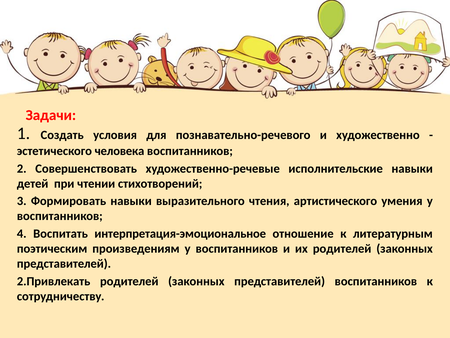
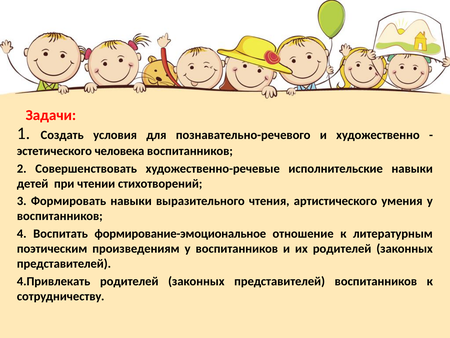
интерпретация-эмоциональное: интерпретация-эмоциональное -> формирование-эмоциональное
2.Привлекать: 2.Привлекать -> 4.Привлекать
